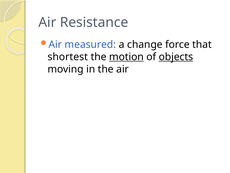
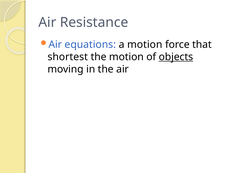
measured: measured -> equations
a change: change -> motion
motion at (126, 57) underline: present -> none
